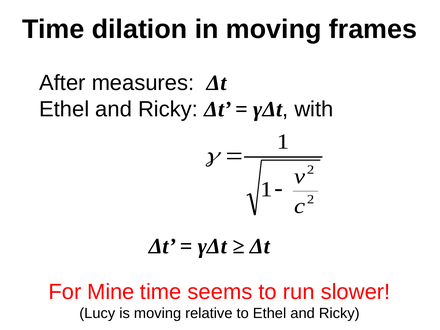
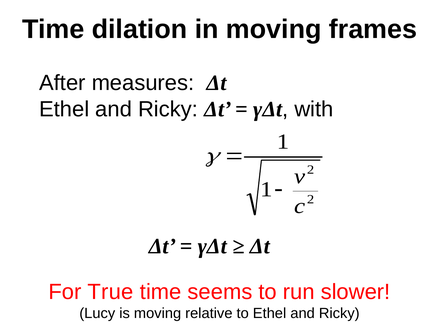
Mine: Mine -> True
